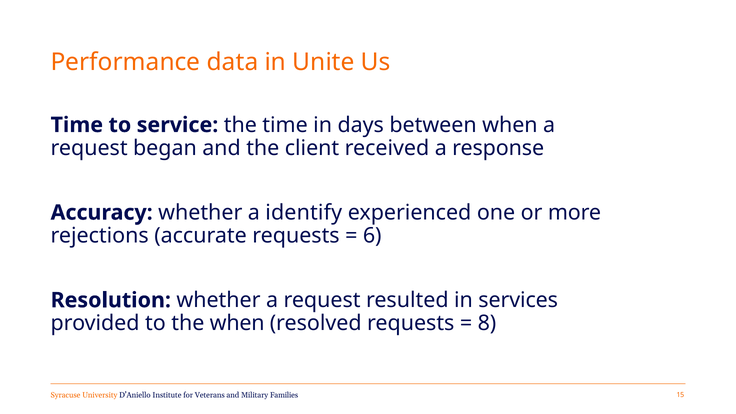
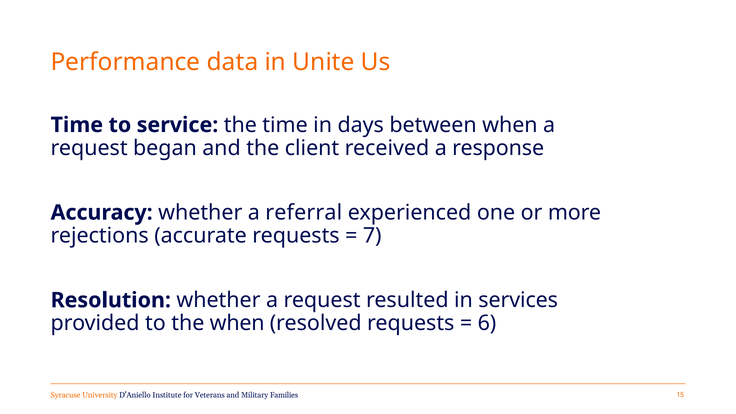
identify: identify -> referral
6: 6 -> 7
8: 8 -> 6
